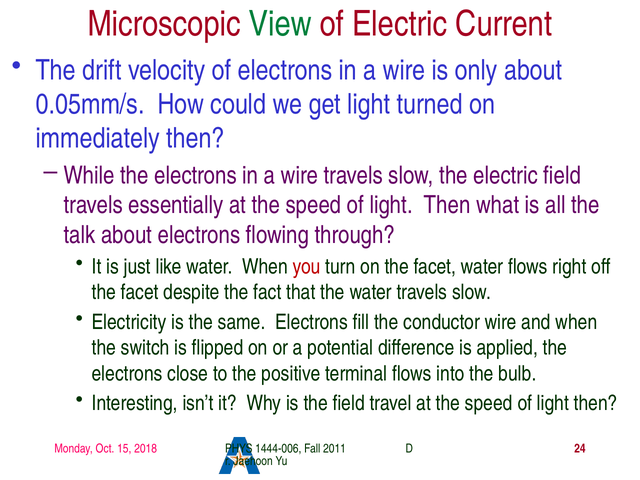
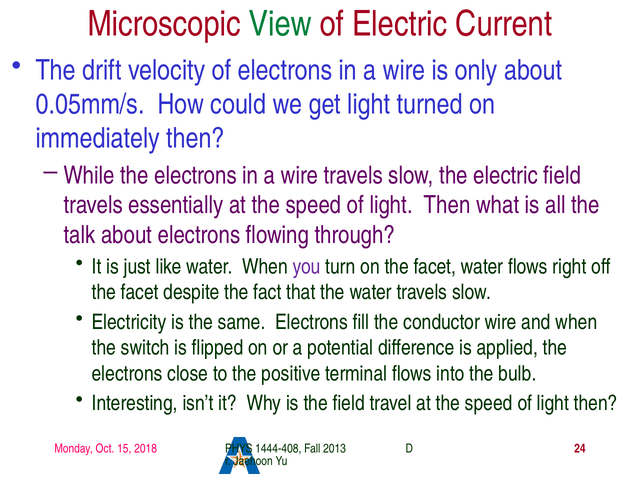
you colour: red -> purple
1444-006: 1444-006 -> 1444-408
2011: 2011 -> 2013
